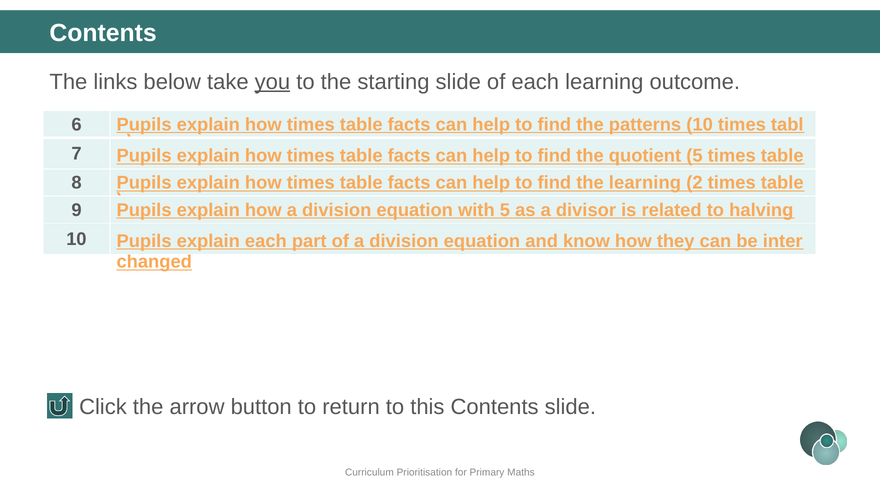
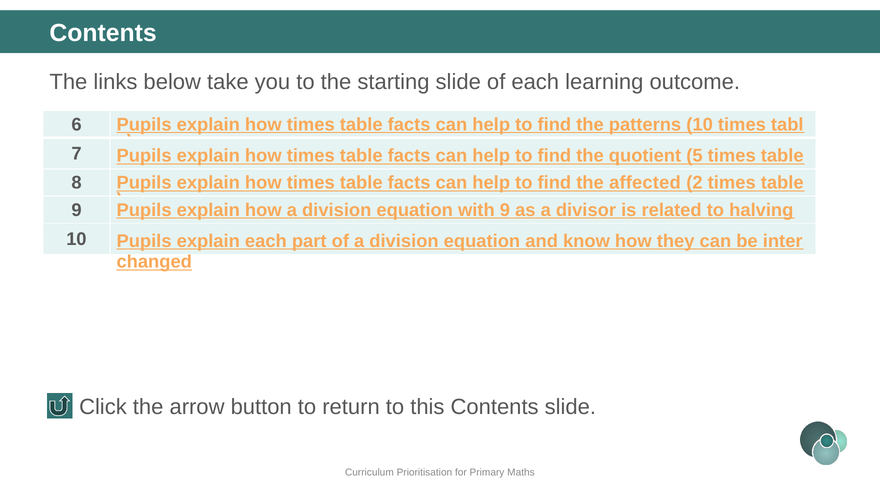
you underline: present -> none
the learning: learning -> affected
with 5: 5 -> 9
